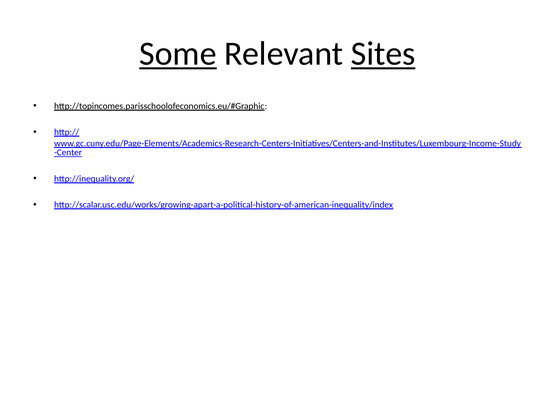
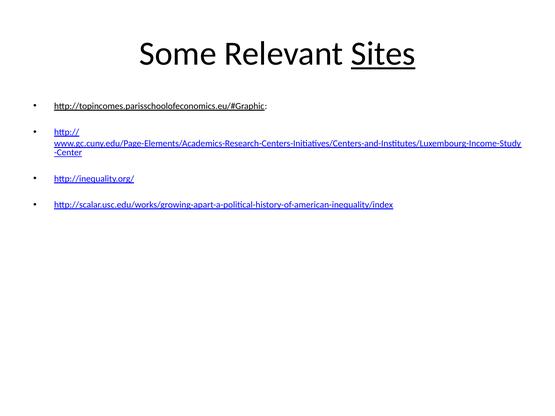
Some underline: present -> none
